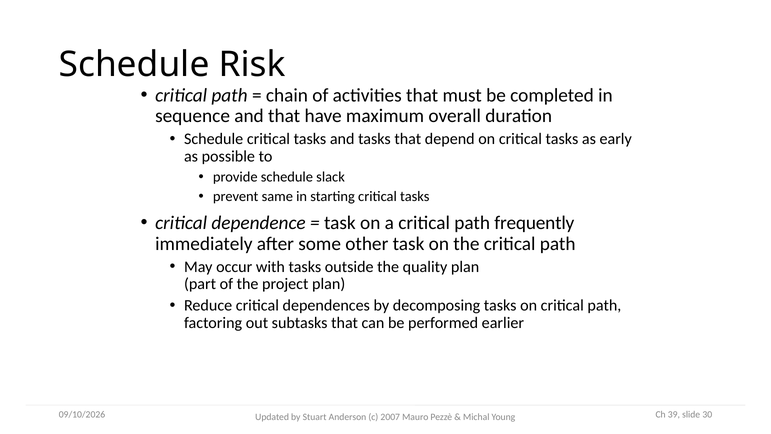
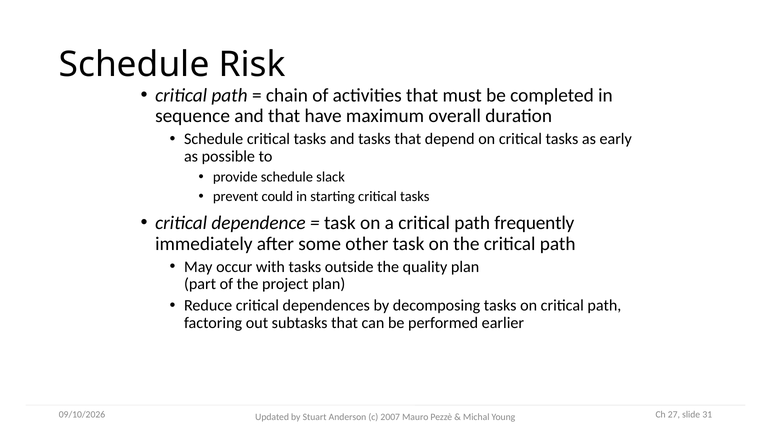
same: same -> could
39: 39 -> 27
30: 30 -> 31
